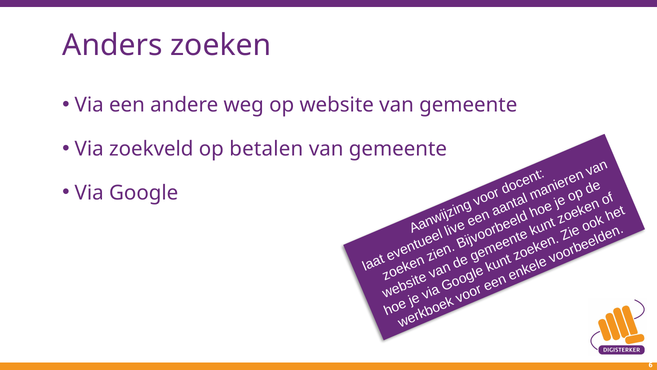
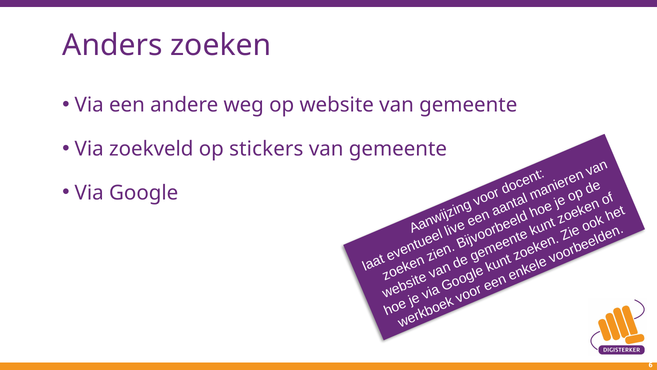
betalen: betalen -> stickers
